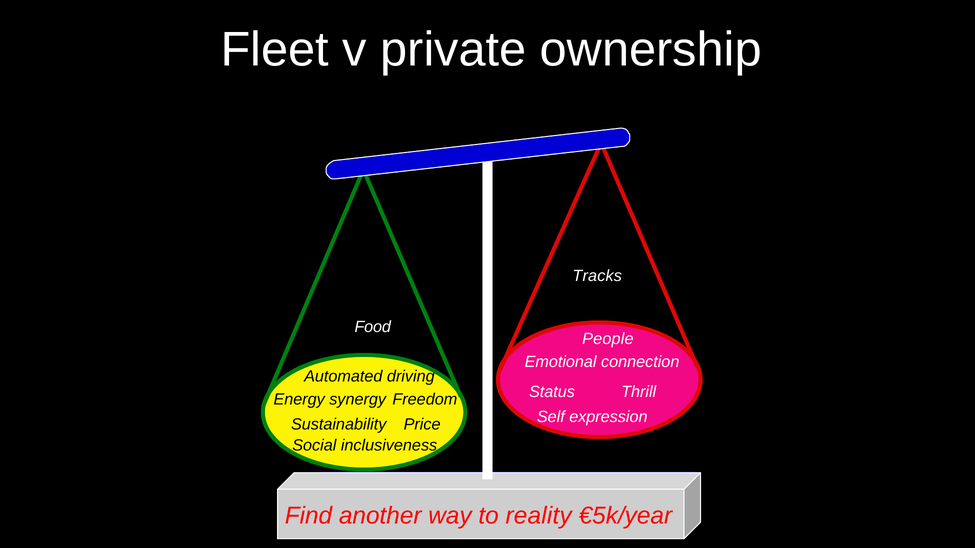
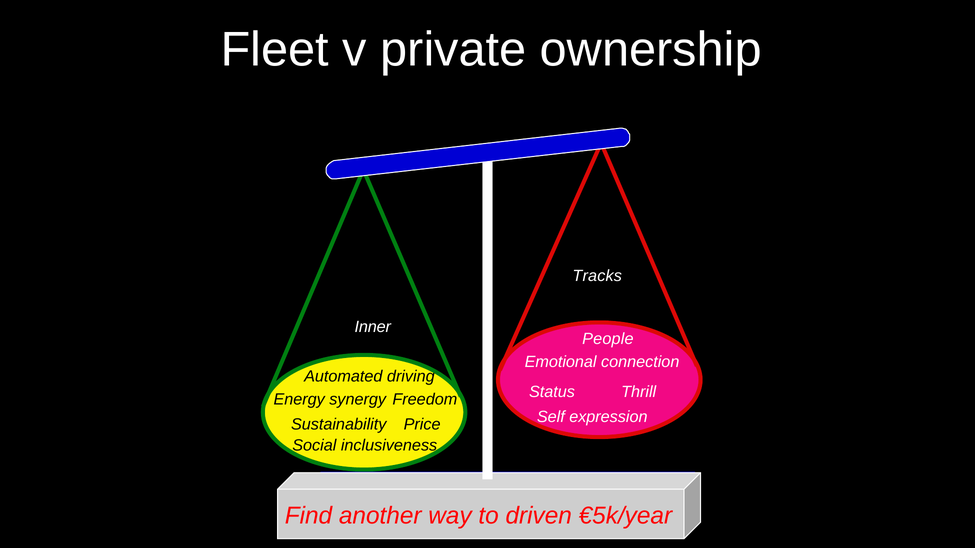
Food: Food -> Inner
reality: reality -> driven
